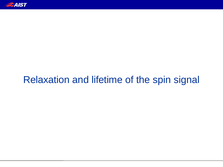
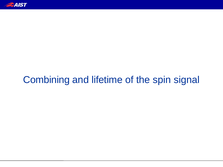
Relaxation: Relaxation -> Combining
